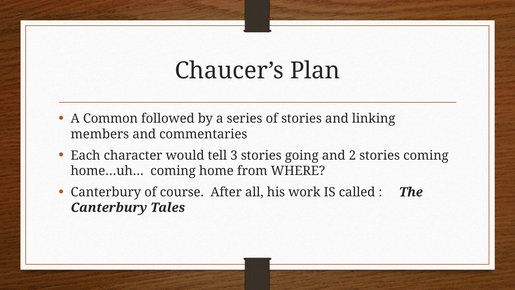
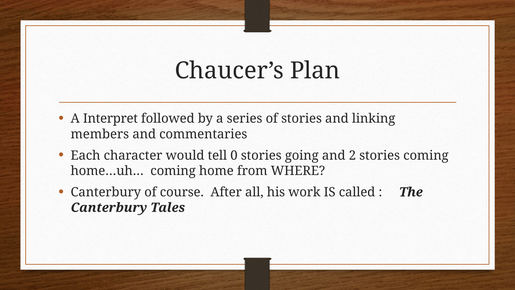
Common: Common -> Interpret
3: 3 -> 0
